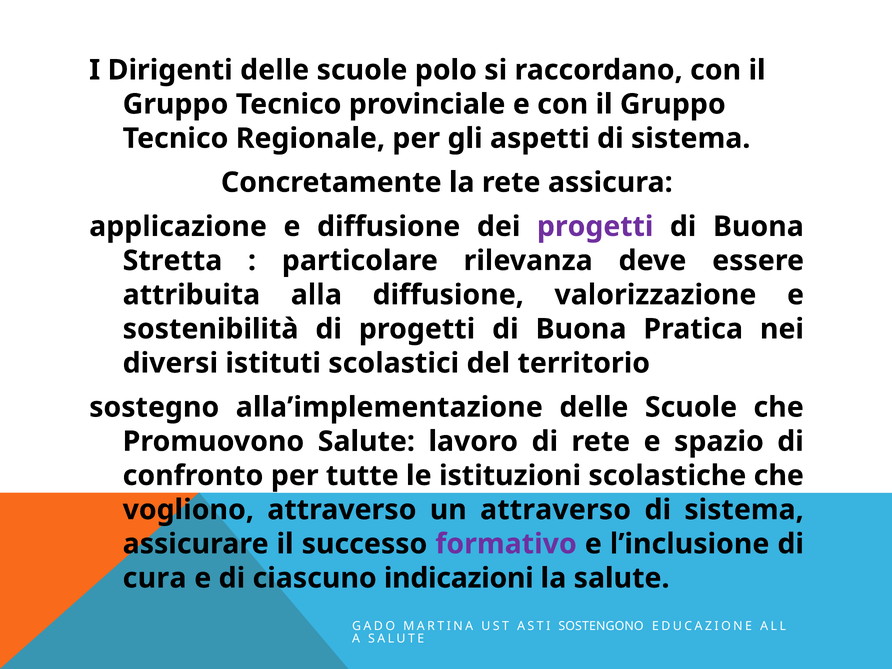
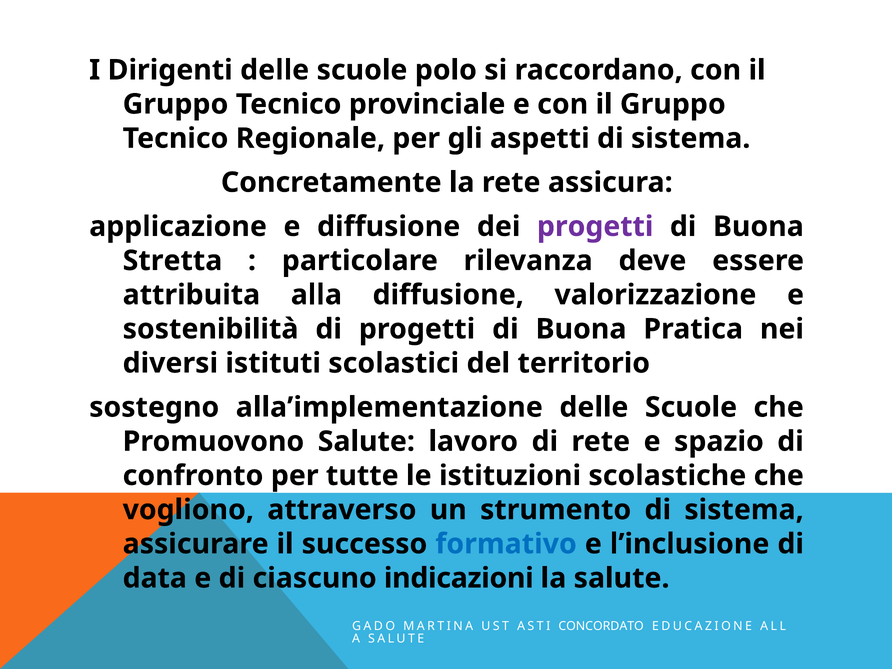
un attraverso: attraverso -> strumento
formativo colour: purple -> blue
cura: cura -> data
SOSTENGONO: SOSTENGONO -> CONCORDATO
